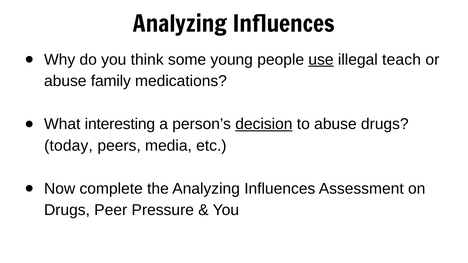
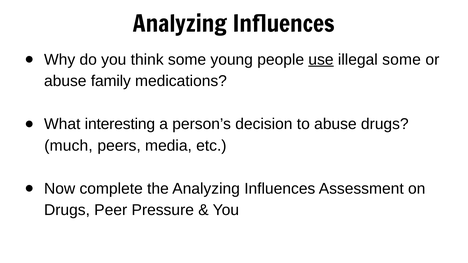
illegal teach: teach -> some
decision underline: present -> none
today: today -> much
